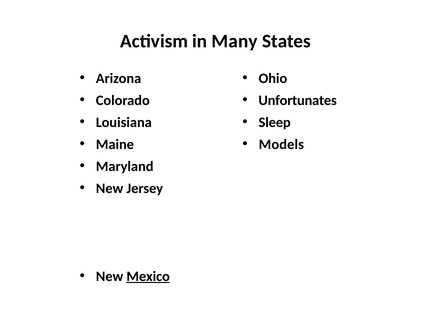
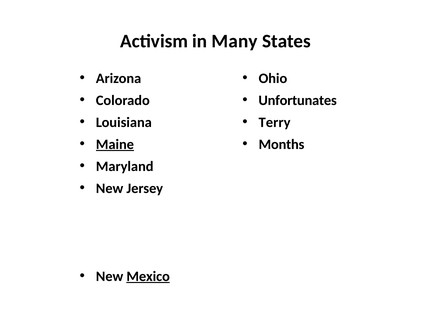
Sleep: Sleep -> Terry
Maine underline: none -> present
Models: Models -> Months
